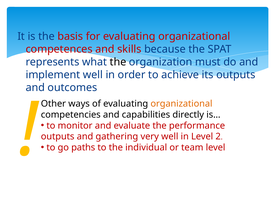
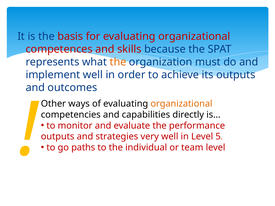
the at (118, 62) colour: black -> orange
gathering: gathering -> strategies
2: 2 -> 5
